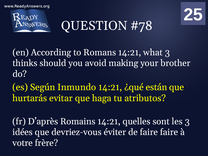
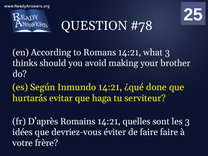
están: están -> done
atributos: atributos -> serviteur
